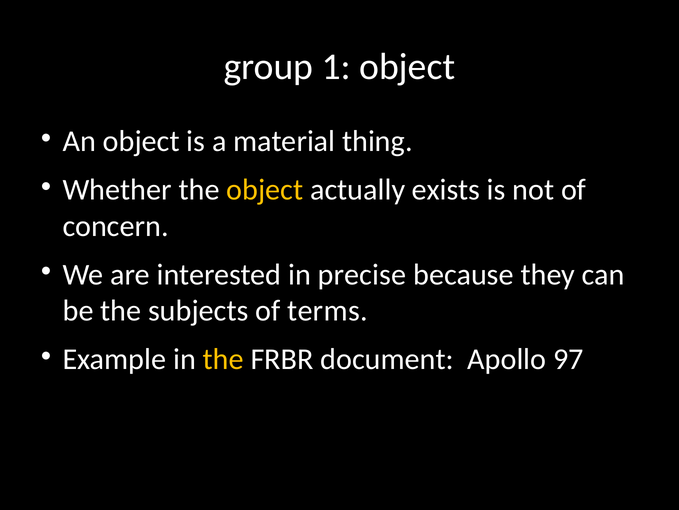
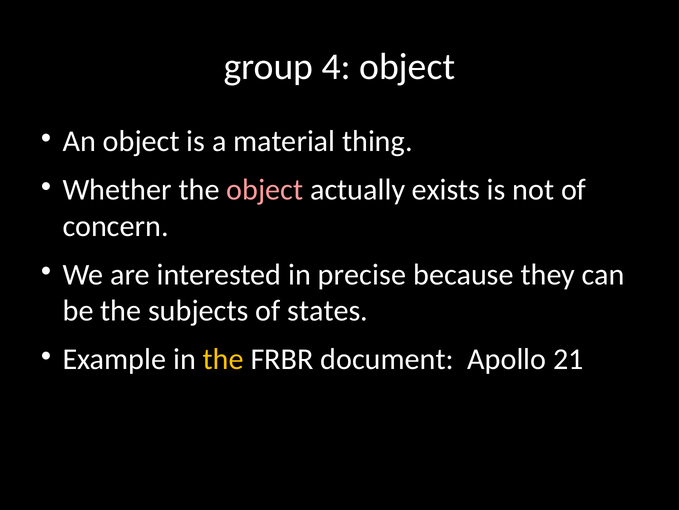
1: 1 -> 4
object at (265, 190) colour: yellow -> pink
terms: terms -> states
97: 97 -> 21
